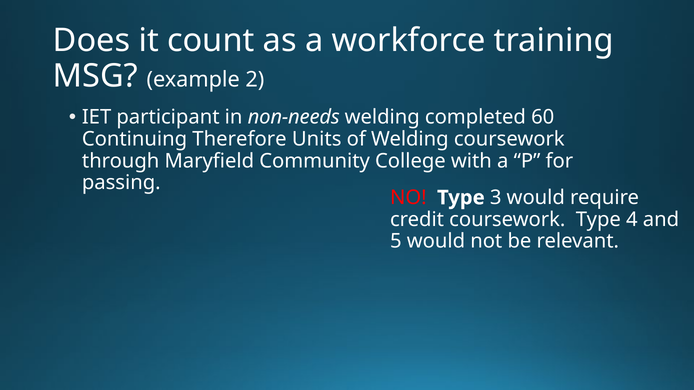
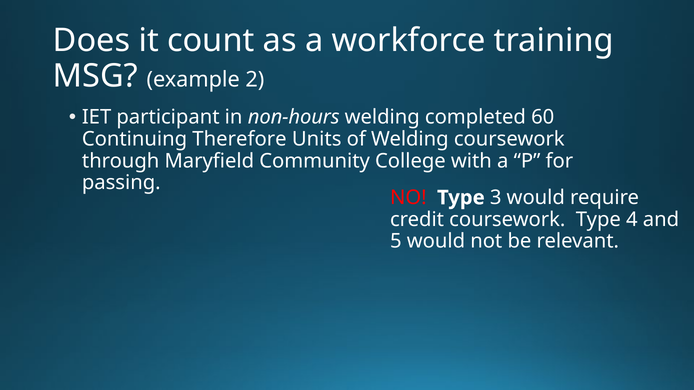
non-needs: non-needs -> non-hours
